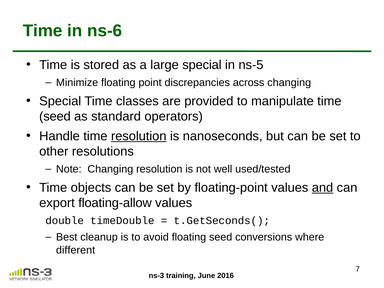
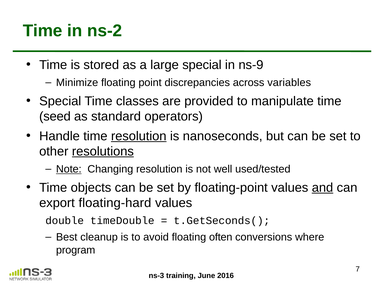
ns-6: ns-6 -> ns-2
ns-5: ns-5 -> ns-9
across changing: changing -> variables
resolutions underline: none -> present
Note underline: none -> present
floating-allow: floating-allow -> floating-hard
floating seed: seed -> often
different: different -> program
